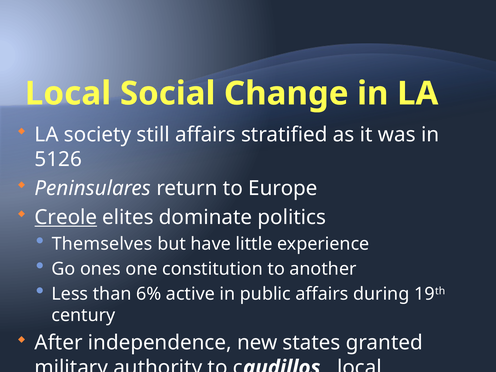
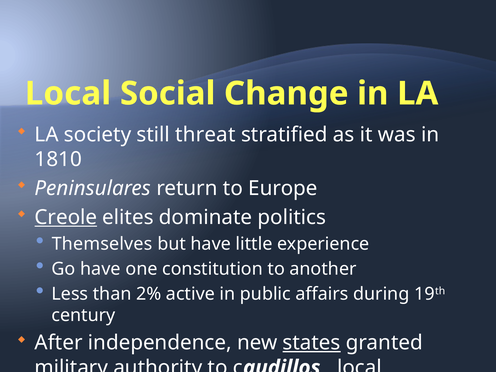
still affairs: affairs -> threat
5126: 5126 -> 1810
Go ones: ones -> have
6%: 6% -> 2%
states underline: none -> present
